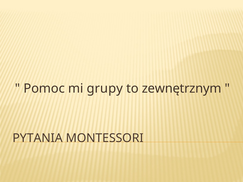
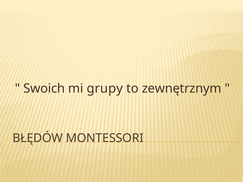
Pomoc: Pomoc -> Swoich
PYTANIA: PYTANIA -> BŁĘDÓW
